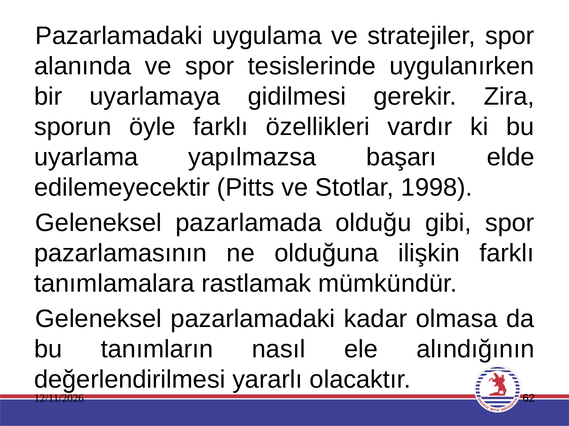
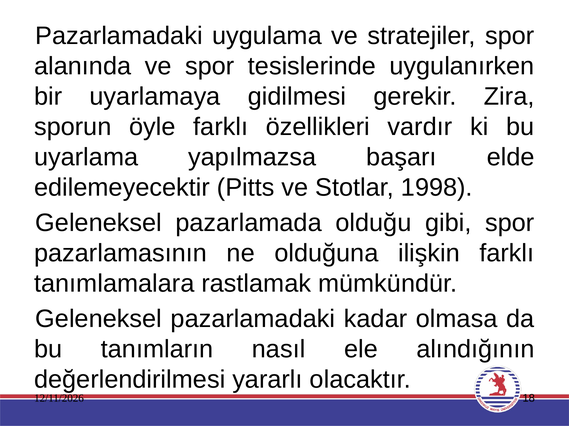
62: 62 -> 18
